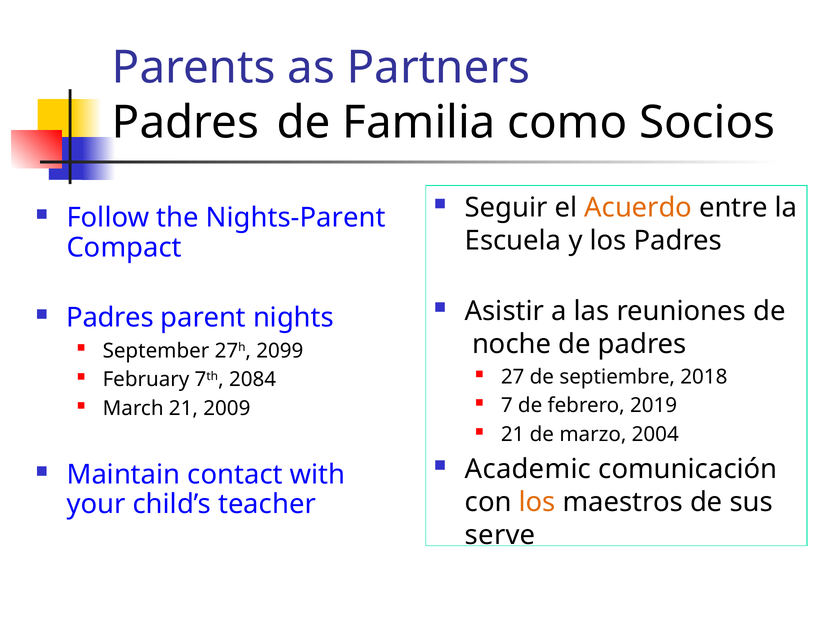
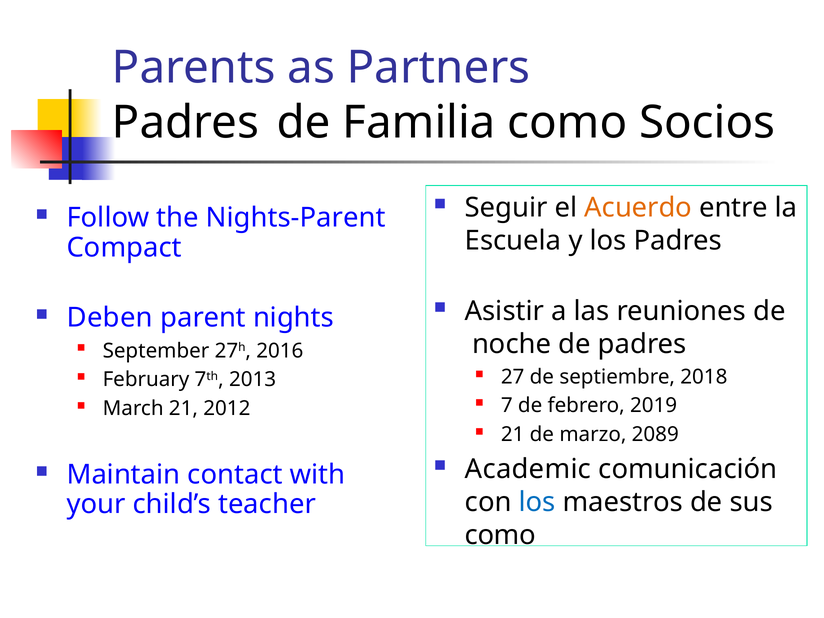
Padres at (110, 318): Padres -> Deben
2099: 2099 -> 2016
2084: 2084 -> 2013
2009: 2009 -> 2012
2004: 2004 -> 2089
los at (537, 502) colour: orange -> blue
serve at (500, 535): serve -> como
